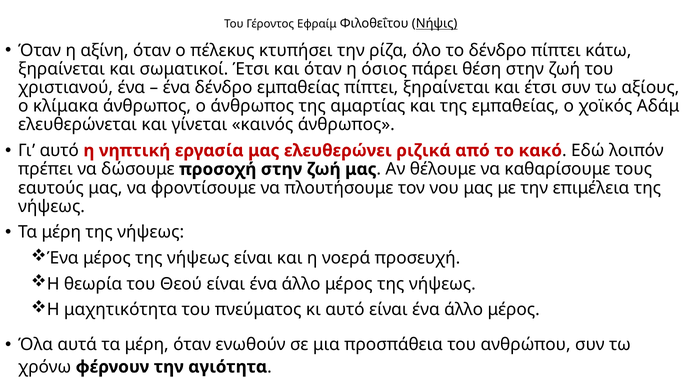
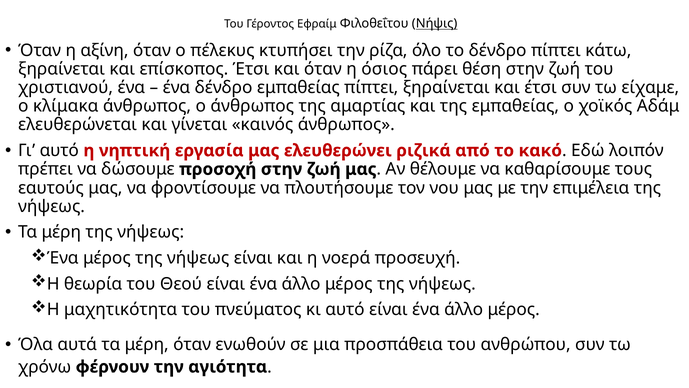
σωματικοί: σωματικοί -> επίσκοπος
αξίους: αξίους -> είχαμε
